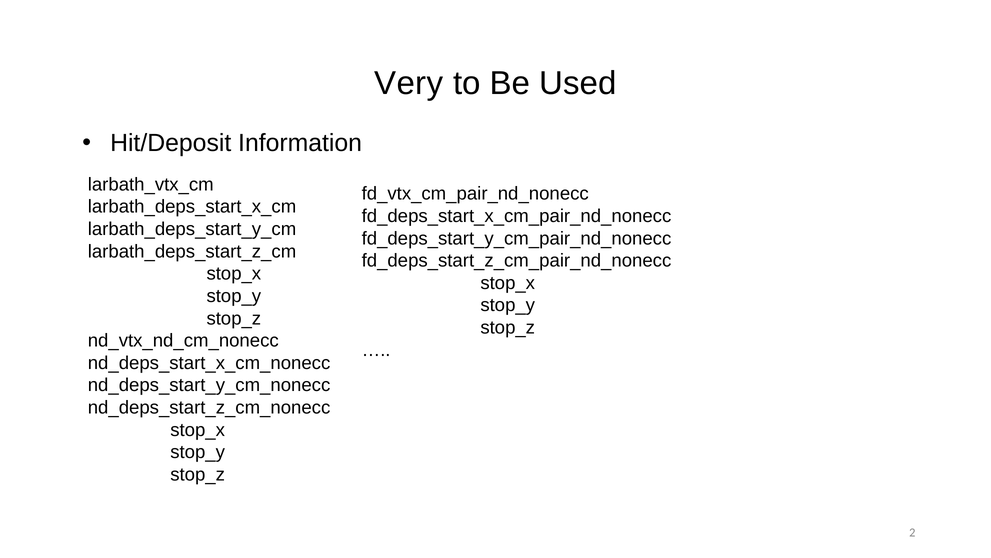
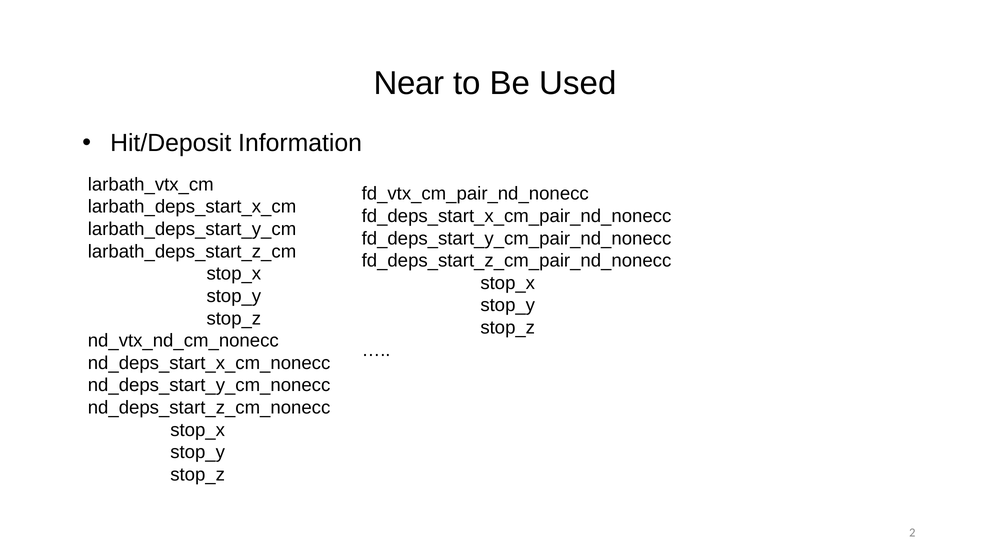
Very: Very -> Near
